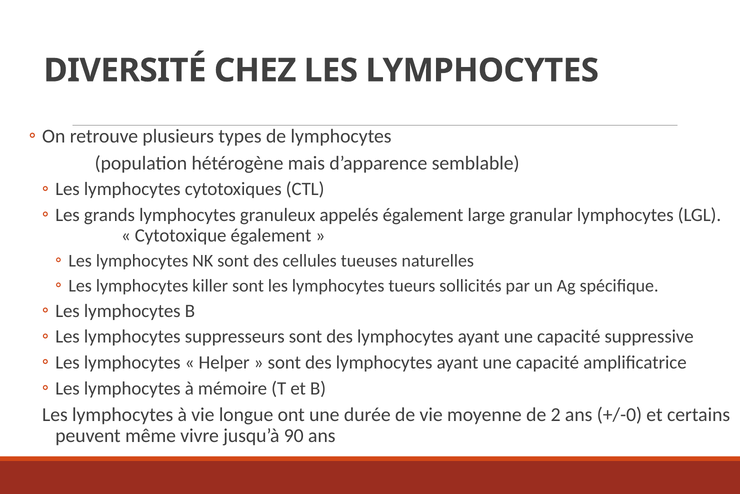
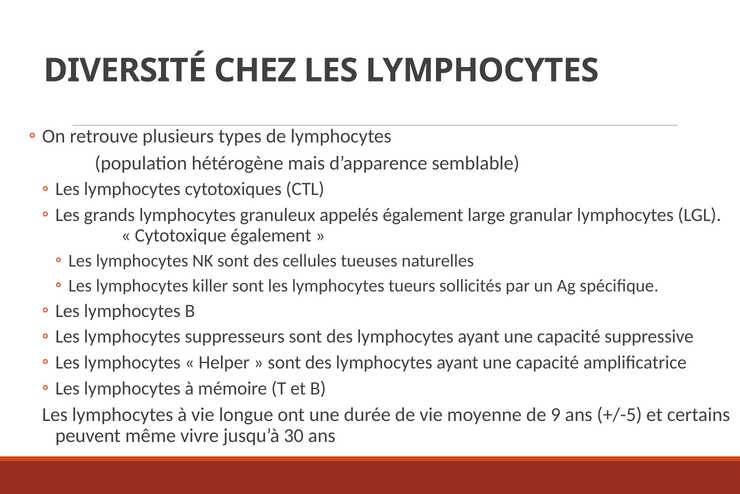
2: 2 -> 9
+/-0: +/-0 -> +/-5
90: 90 -> 30
